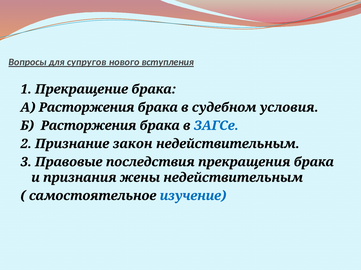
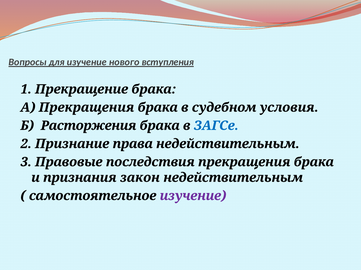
для супругов: супругов -> изучение
А Расторжения: Расторжения -> Прекращения
закон: закон -> права
жены: жены -> закон
изучение at (193, 196) colour: blue -> purple
